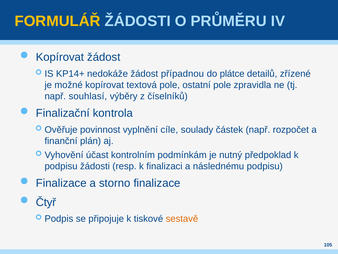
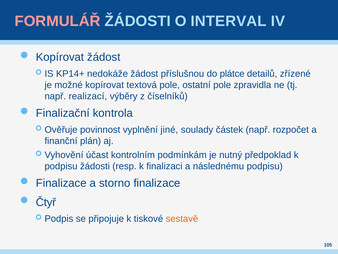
FORMULÁŘ colour: yellow -> pink
PRŮMĚRU: PRŮMĚRU -> INTERVAL
případnou: případnou -> příslušnou
souhlasí: souhlasí -> realizací
cíle: cíle -> jiné
